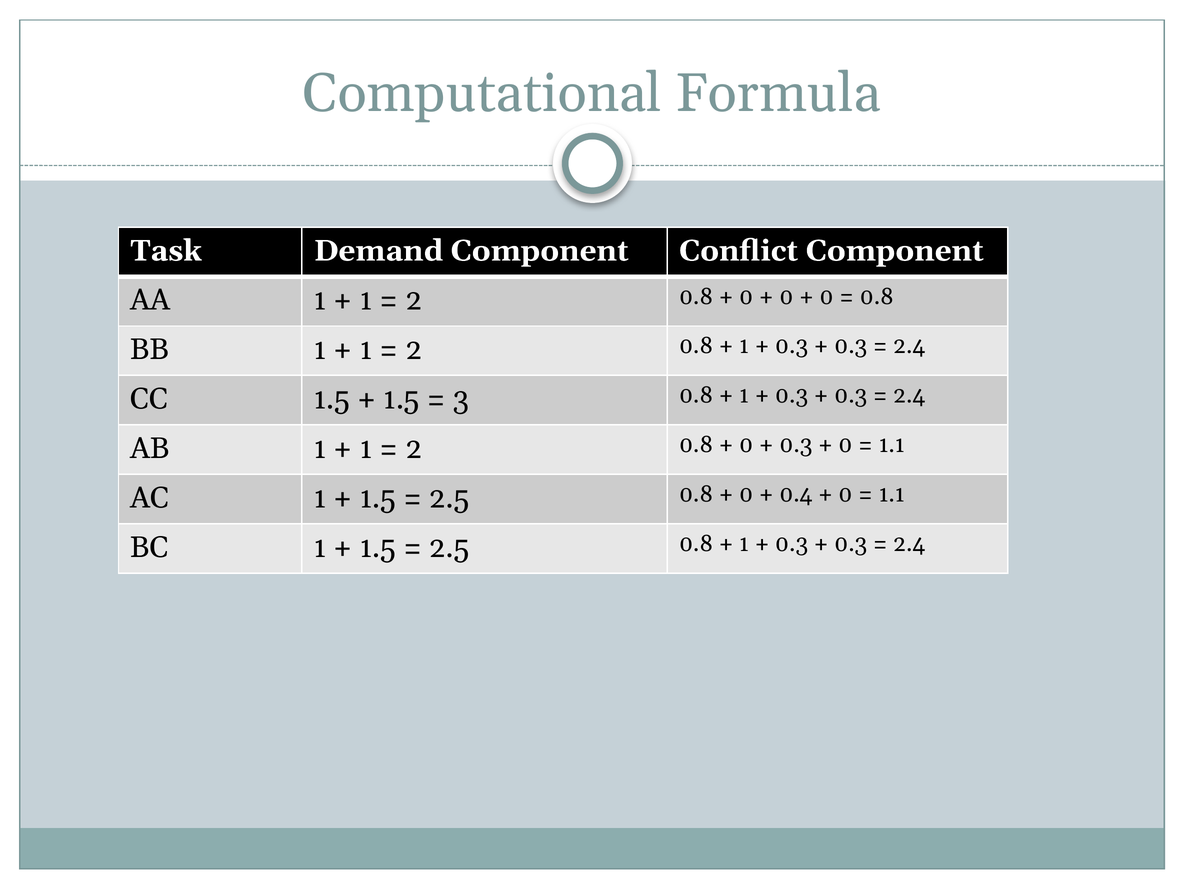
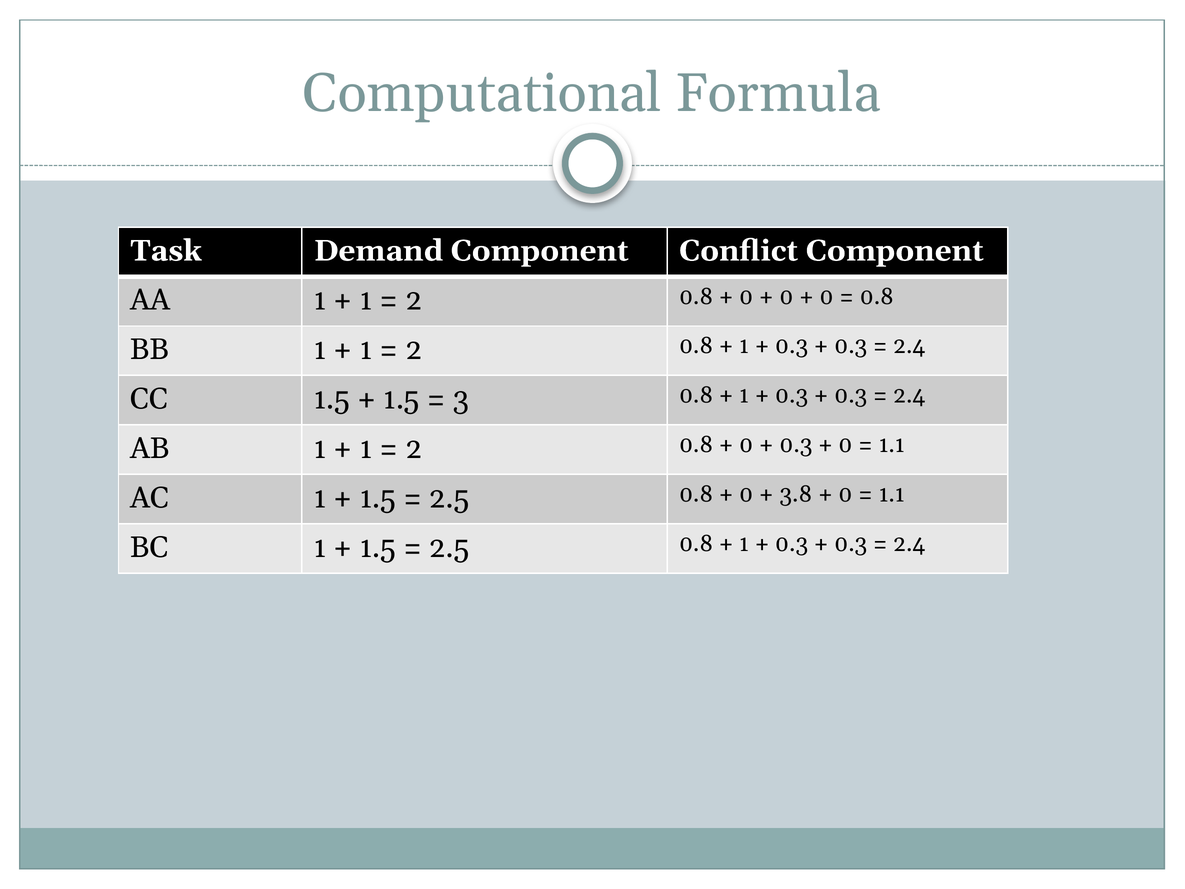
0.4: 0.4 -> 3.8
